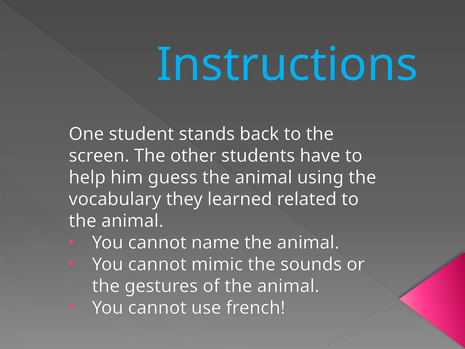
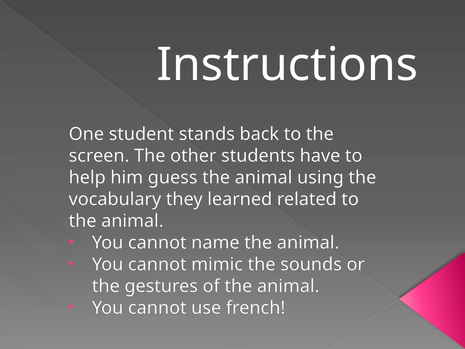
Instructions colour: light blue -> white
